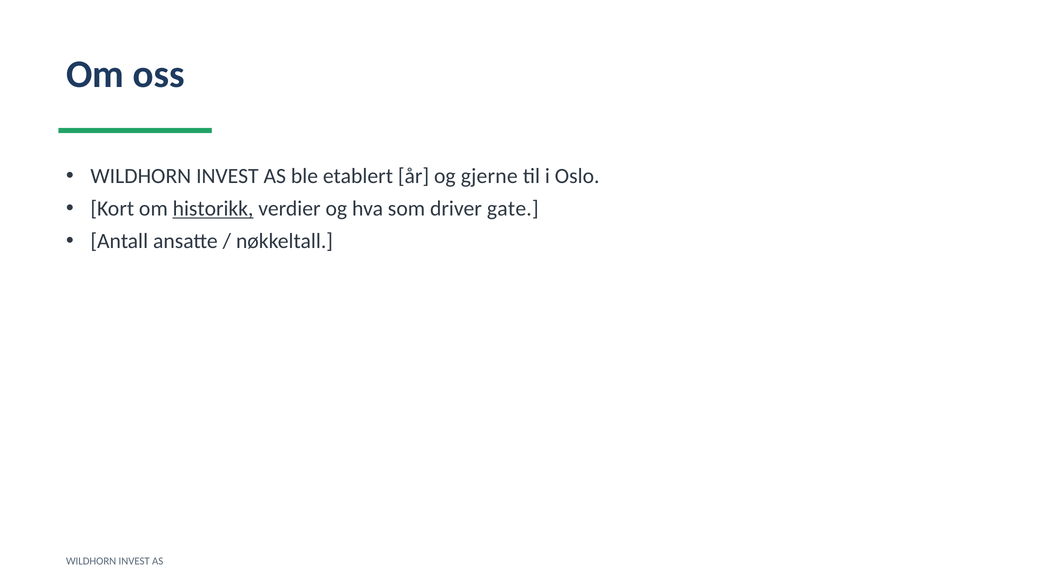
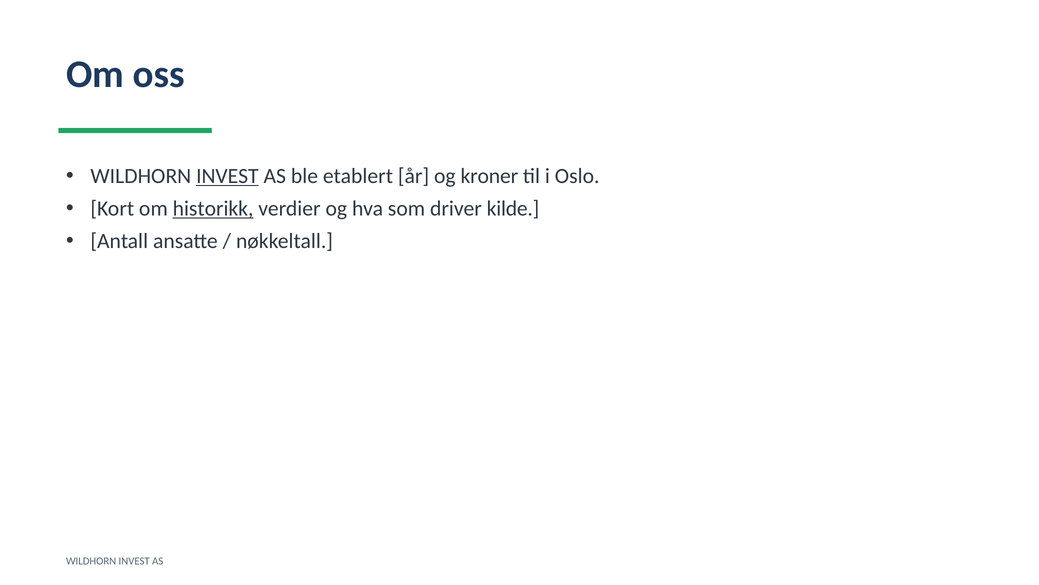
INVEST at (227, 176) underline: none -> present
gjerne: gjerne -> kroner
gate: gate -> kilde
